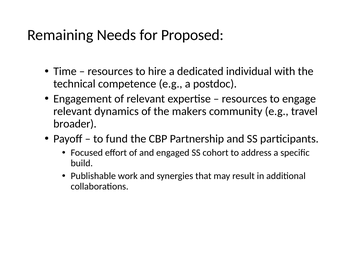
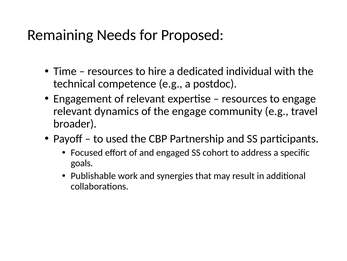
the makers: makers -> engage
fund: fund -> used
build: build -> goals
